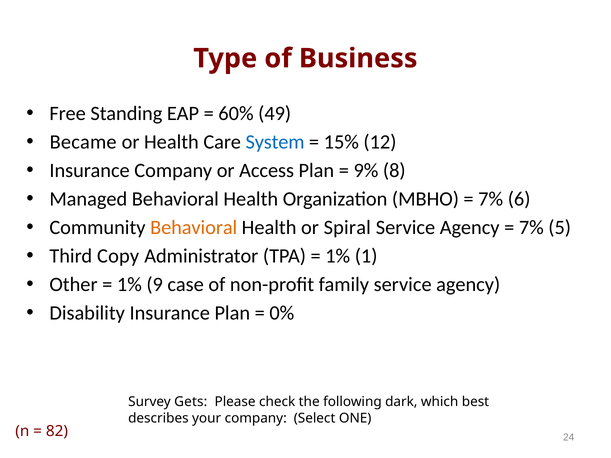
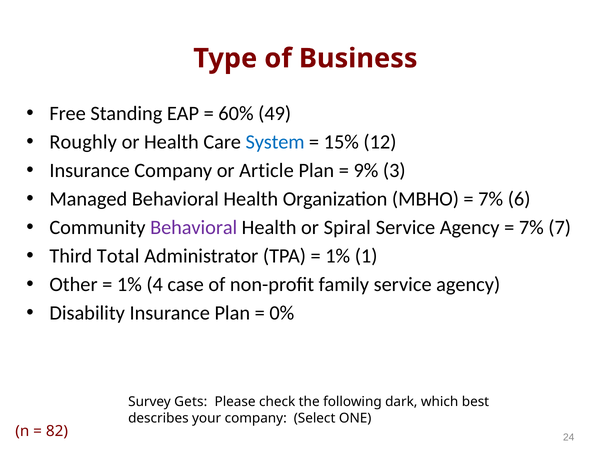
Became: Became -> Roughly
Access: Access -> Article
8: 8 -> 3
Behavioral at (194, 228) colour: orange -> purple
5: 5 -> 7
Copy: Copy -> Total
9: 9 -> 4
